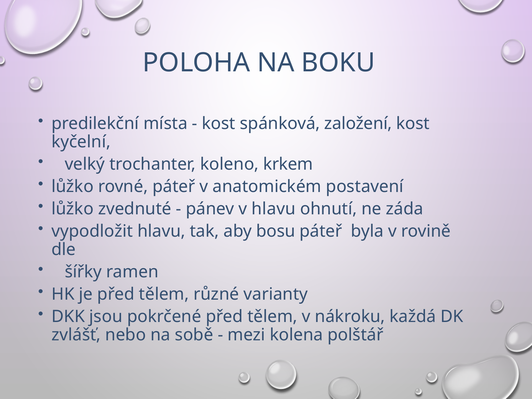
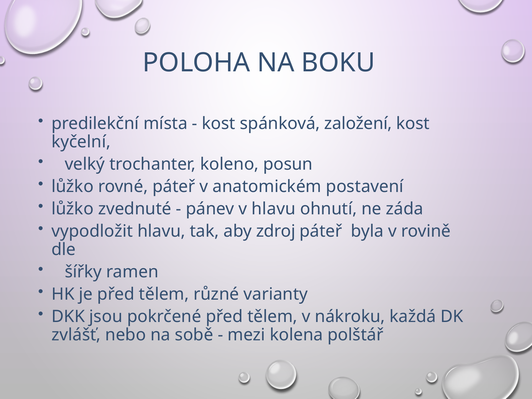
krkem: krkem -> posun
bosu: bosu -> zdroj
